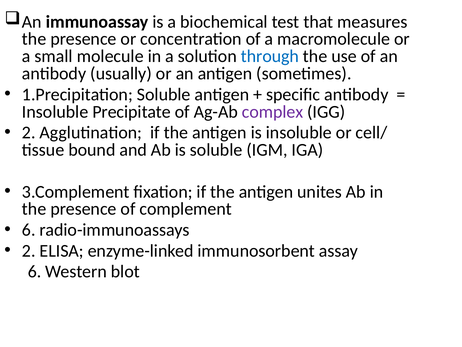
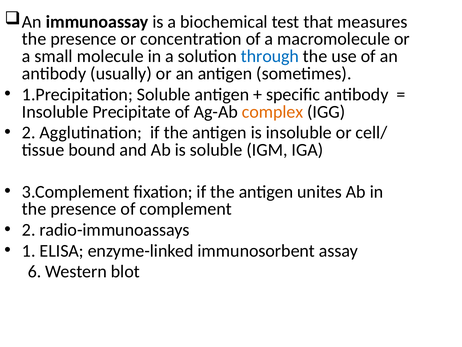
complex colour: purple -> orange
6 at (29, 230): 6 -> 2
2 at (29, 250): 2 -> 1
